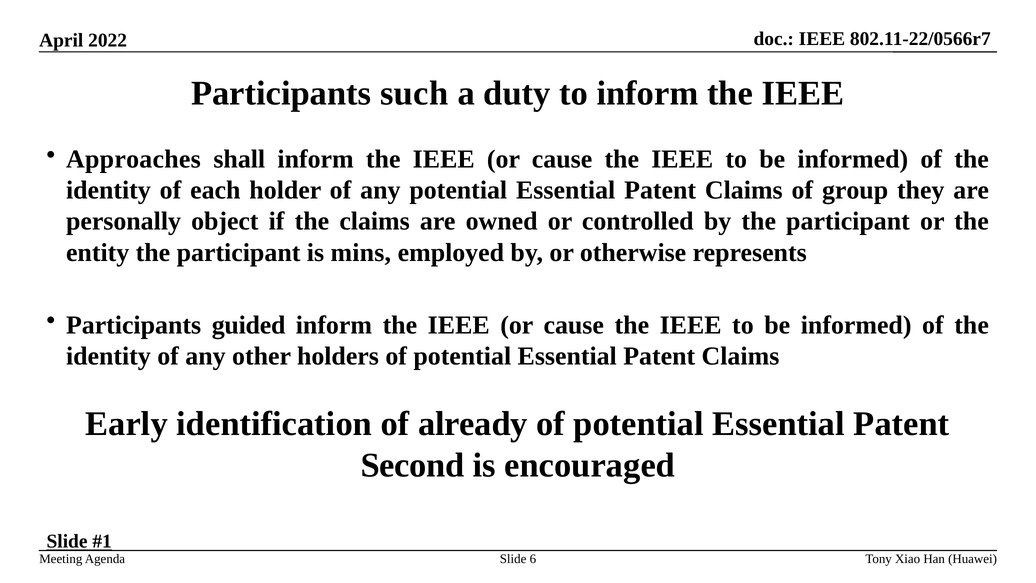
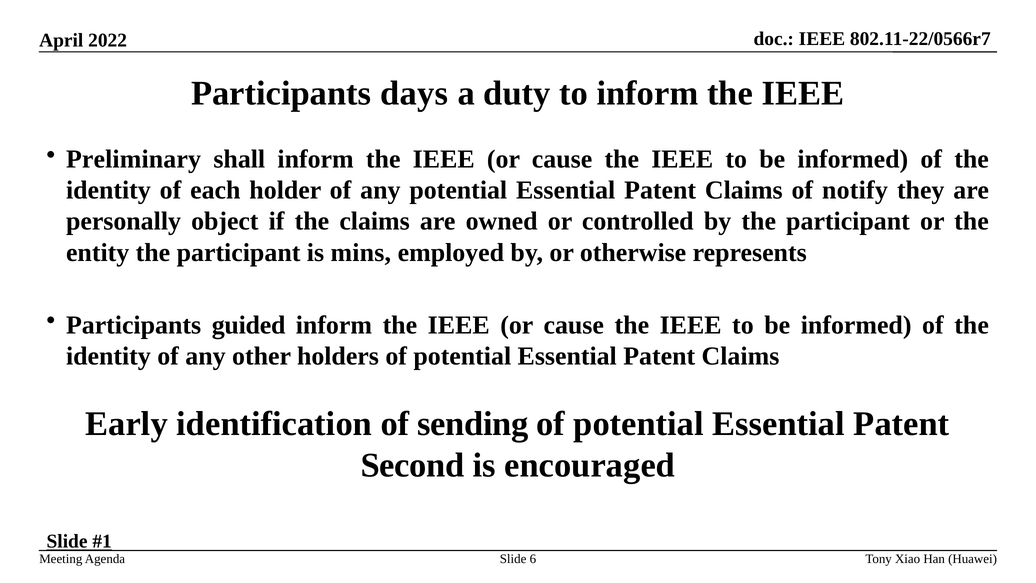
such: such -> days
Approaches: Approaches -> Preliminary
group: group -> notify
already: already -> sending
